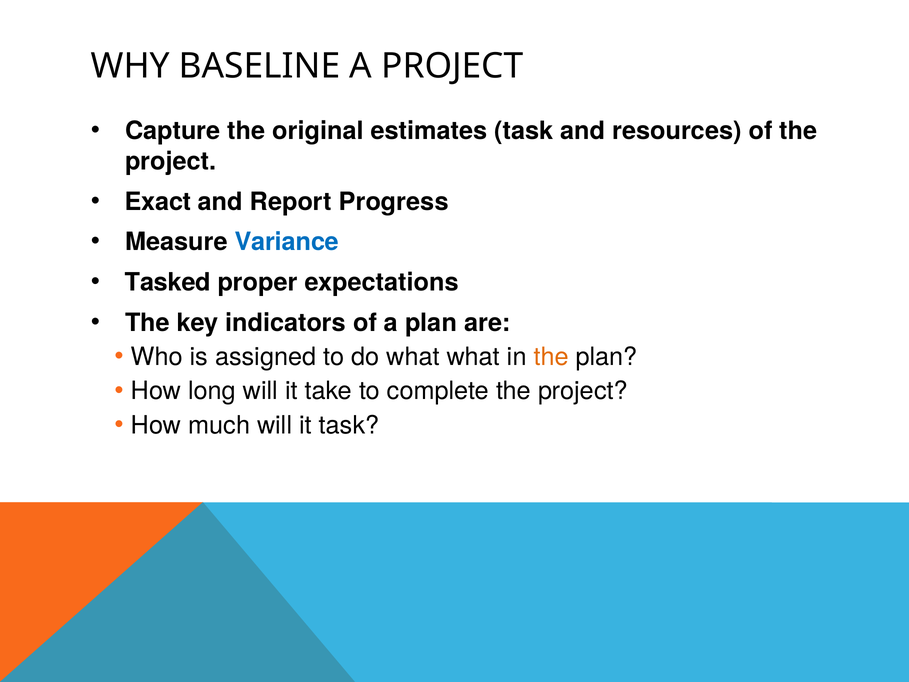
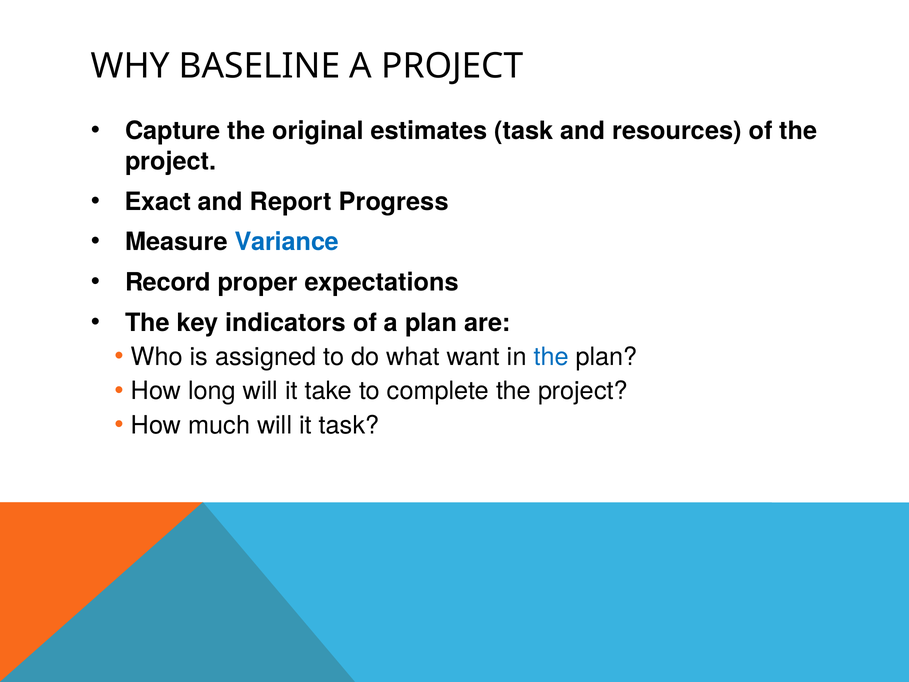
Tasked: Tasked -> Record
what what: what -> want
the at (551, 357) colour: orange -> blue
